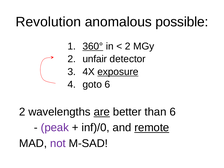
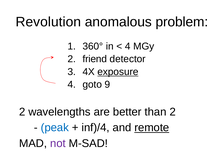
possible: possible -> problem
360° underline: present -> none
2 at (128, 46): 2 -> 4
unfair: unfair -> friend
goto 6: 6 -> 9
are underline: present -> none
than 6: 6 -> 2
peak colour: purple -> blue
inf)/0: inf)/0 -> inf)/4
